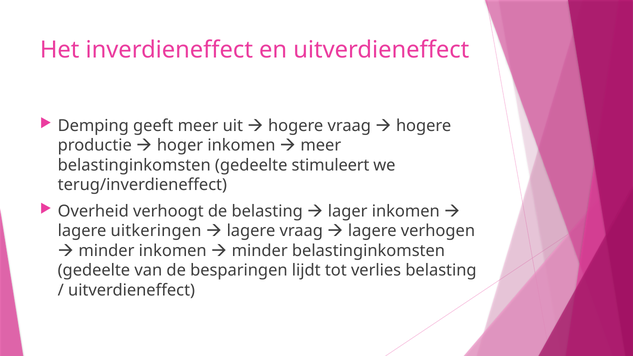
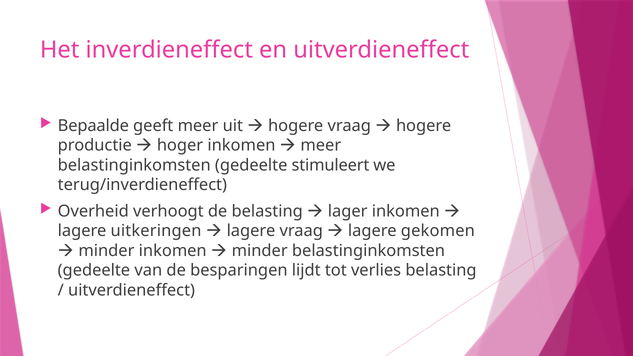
Demping: Demping -> Bepaalde
verhogen: verhogen -> gekomen
